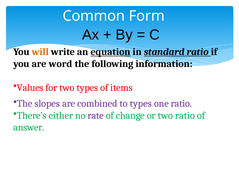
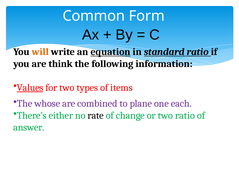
word: word -> think
Values underline: none -> present
slopes: slopes -> whose
to types: types -> plane
one ratio: ratio -> each
rate colour: purple -> black
